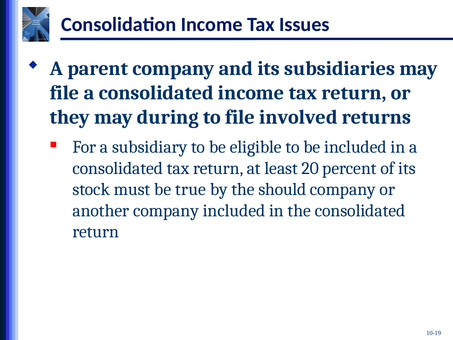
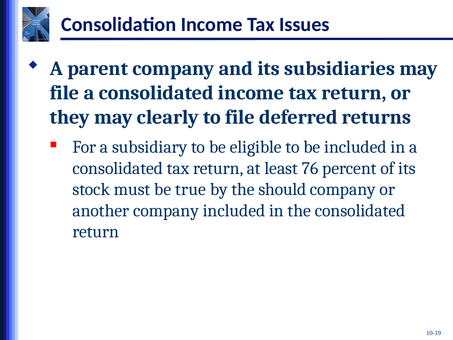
during: during -> clearly
involved: involved -> deferred
20: 20 -> 76
